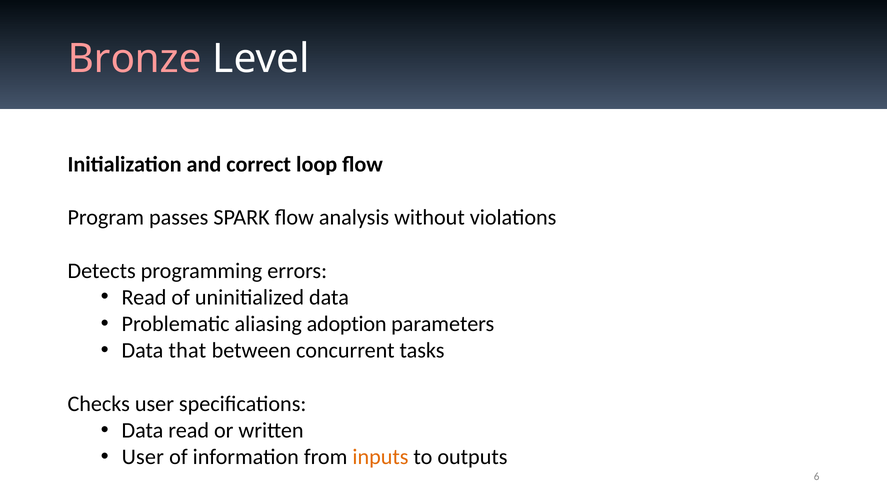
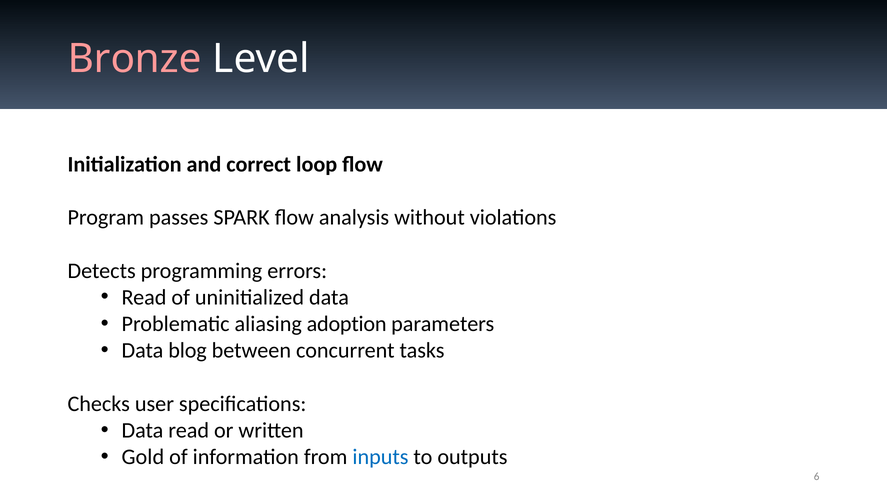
that: that -> blog
User at (143, 457): User -> Gold
inputs colour: orange -> blue
